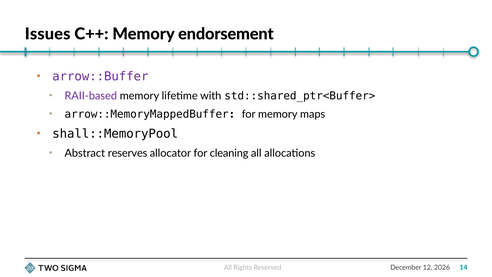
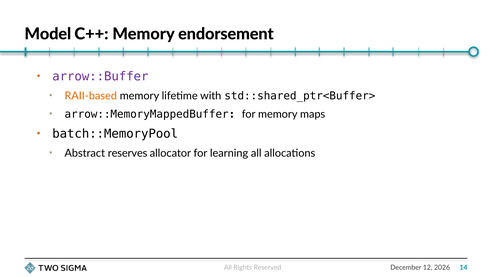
Issues: Issues -> Model
RAII-based colour: purple -> orange
shall::MemoryPool: shall::MemoryPool -> batch::MemoryPool
cleaning: cleaning -> learning
